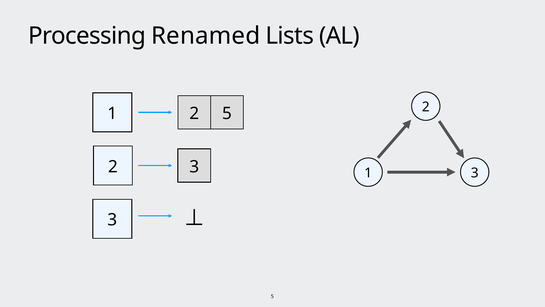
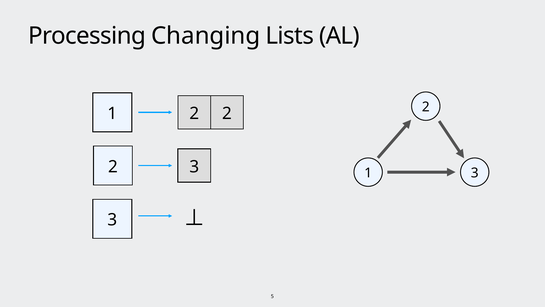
Renamed: Renamed -> Changing
2 5: 5 -> 2
